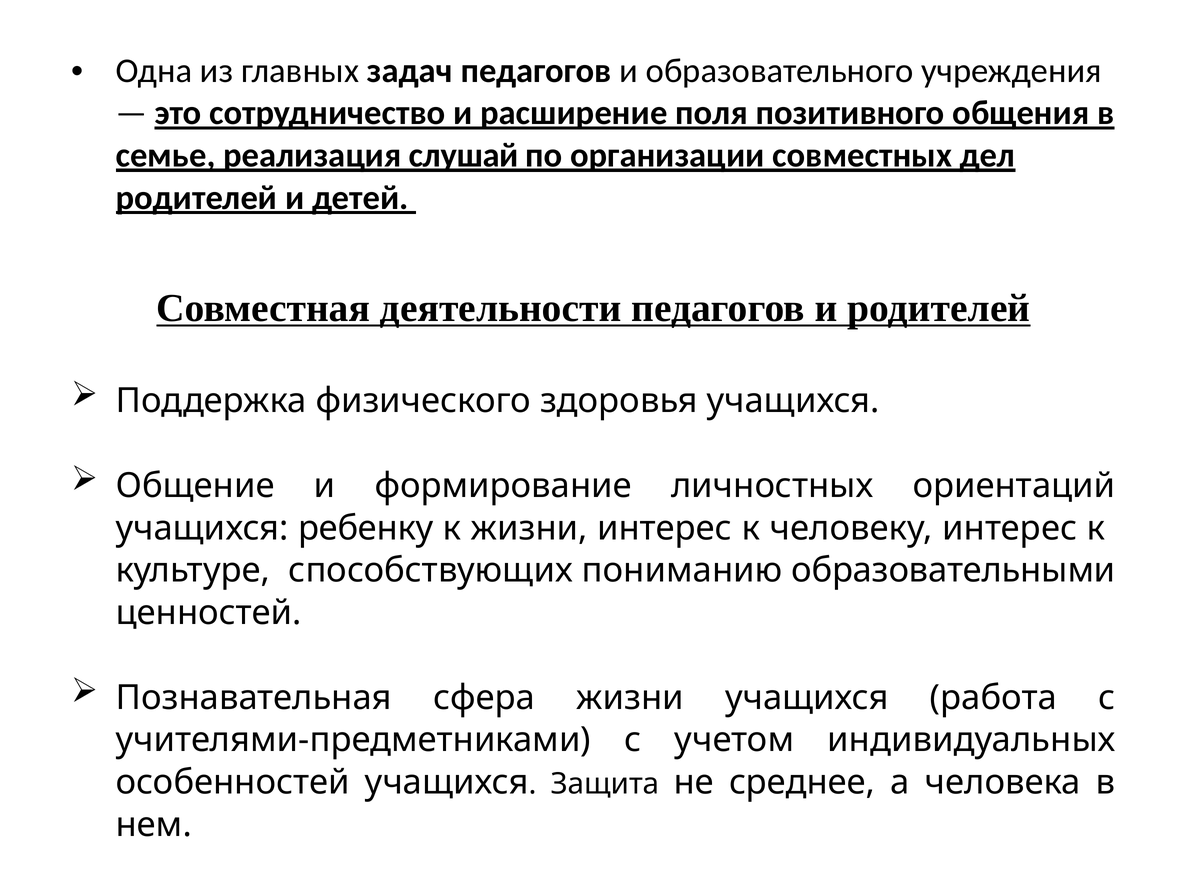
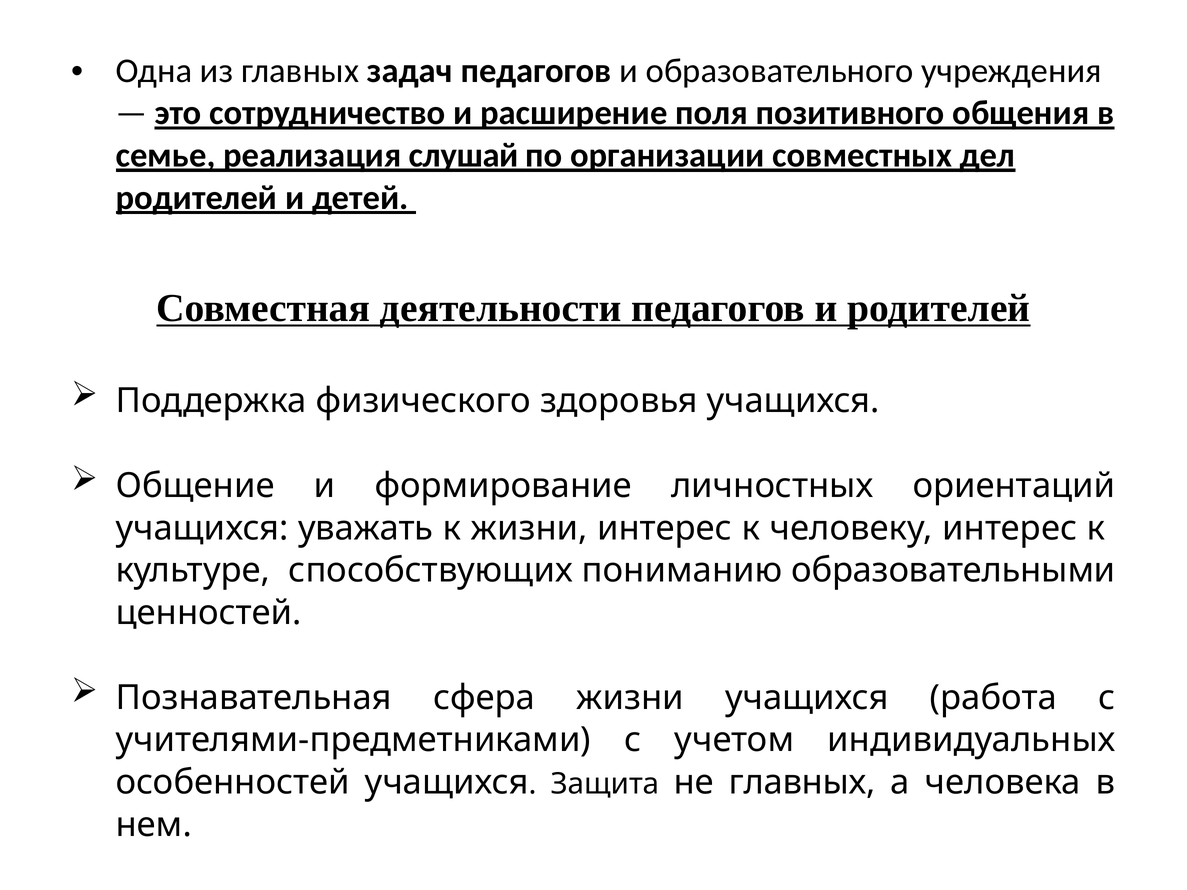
ребенку: ребенку -> уважать
не среднее: среднее -> главных
